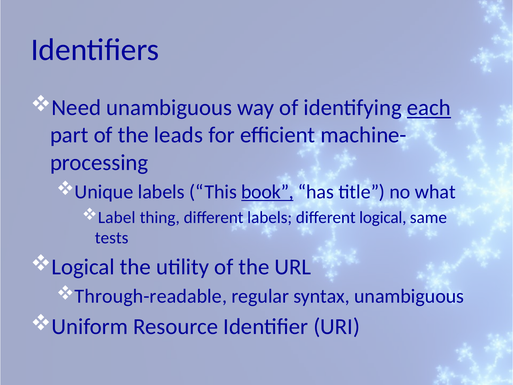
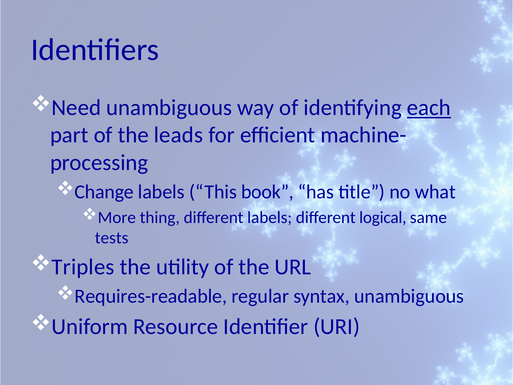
Unique: Unique -> Change
book underline: present -> none
Label: Label -> More
Logical at (83, 267): Logical -> Triples
Through-readable: Through-readable -> Requires-readable
